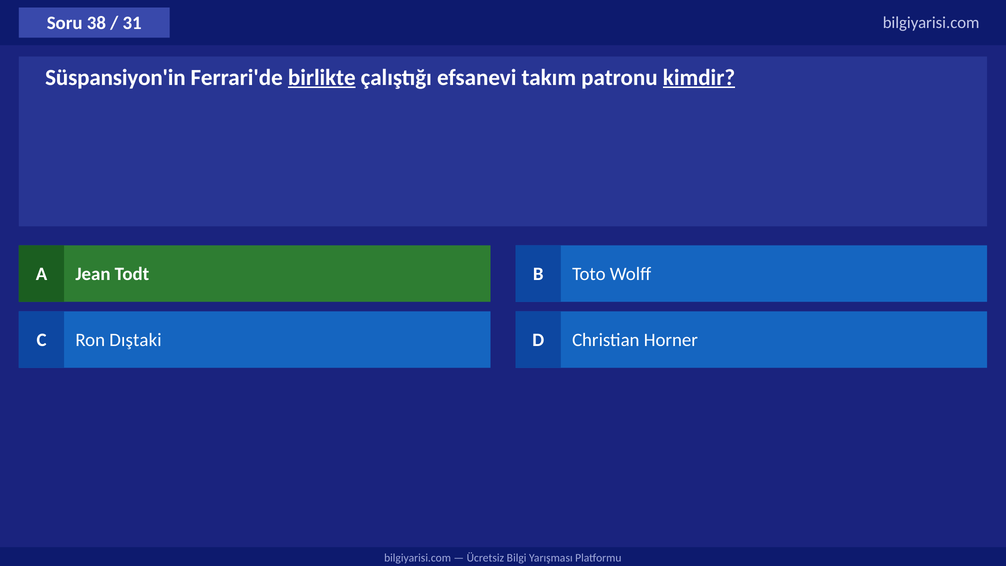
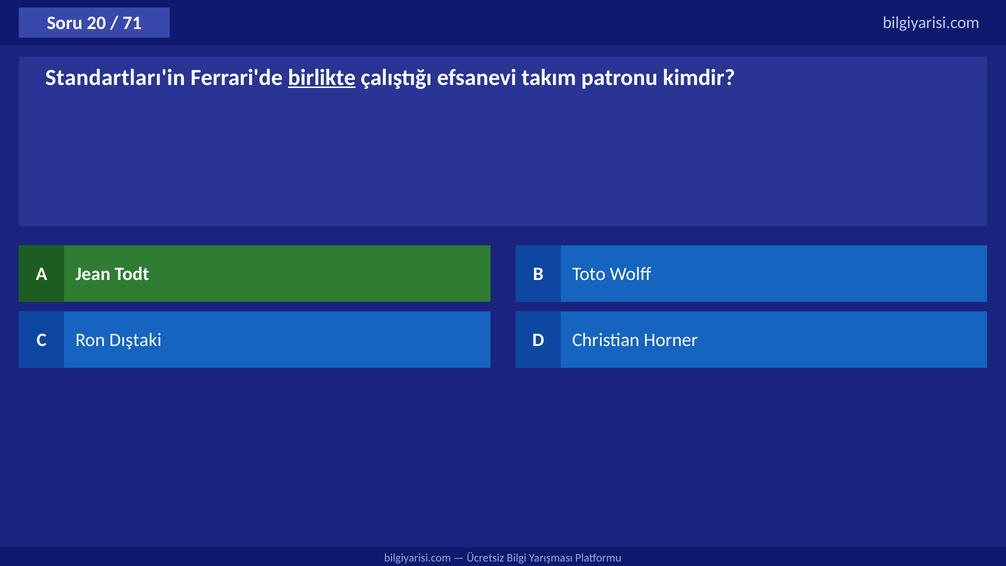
38: 38 -> 20
31: 31 -> 71
Süspansiyon'in: Süspansiyon'in -> Standartları'in
kimdir underline: present -> none
